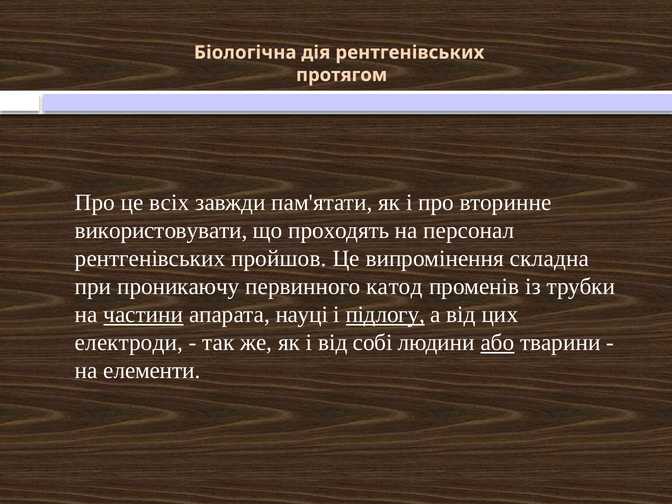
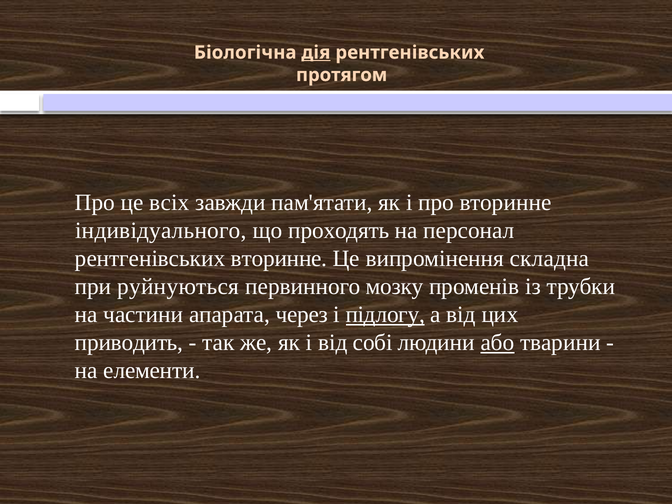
дія underline: none -> present
використовувати: використовувати -> індивідуального
рентгенівських пройшов: пройшов -> вторинне
проникаючу: проникаючу -> руйнуються
катод: катод -> мозку
частини underline: present -> none
науці: науці -> через
електроди: електроди -> приводить
